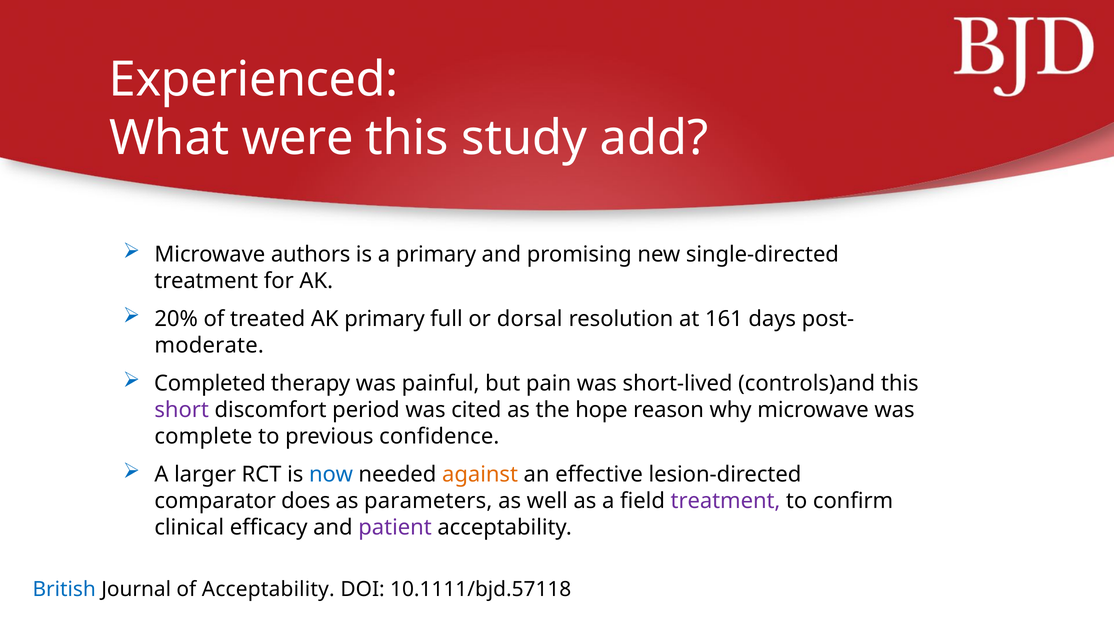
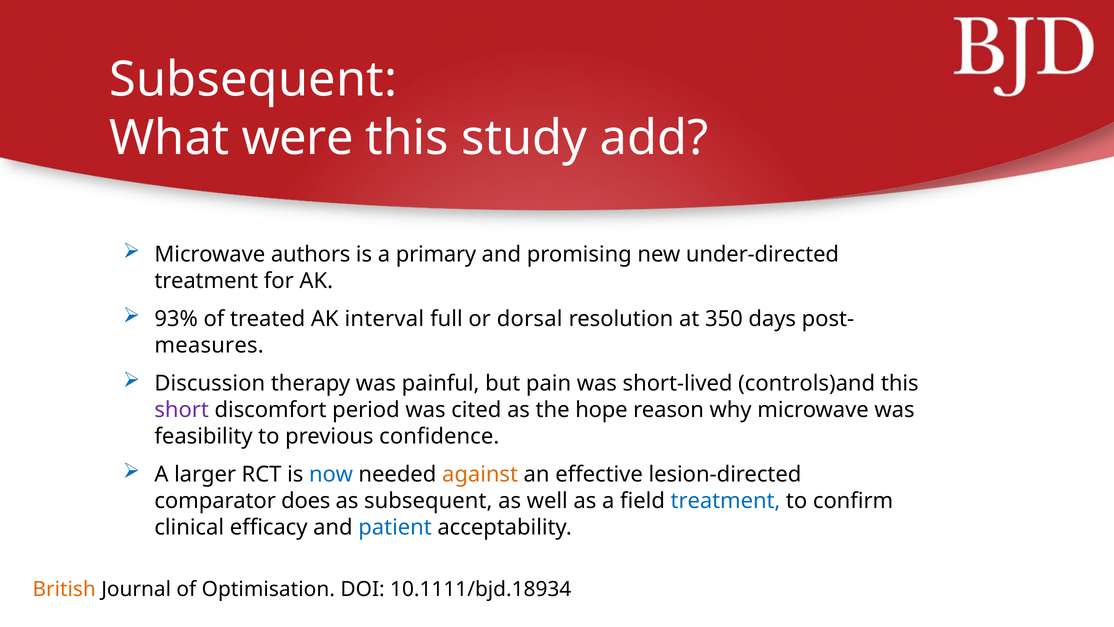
Experienced at (254, 80): Experienced -> Subsequent
single-directed: single-directed -> under-directed
20%: 20% -> 93%
AK primary: primary -> interval
161: 161 -> 350
moderate: moderate -> measures
Completed: Completed -> Discussion
complete: complete -> feasibility
as parameters: parameters -> subsequent
treatment at (726, 501) colour: purple -> blue
patient colour: purple -> blue
British colour: blue -> orange
of Acceptability: Acceptability -> Optimisation
10.1111/bjd.57118: 10.1111/bjd.57118 -> 10.1111/bjd.18934
